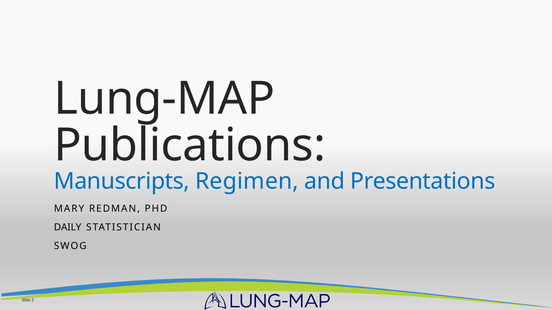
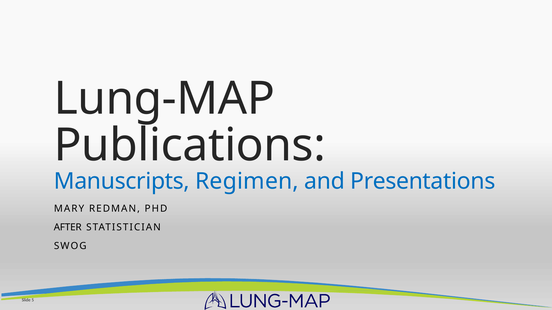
DAILY: DAILY -> AFTER
